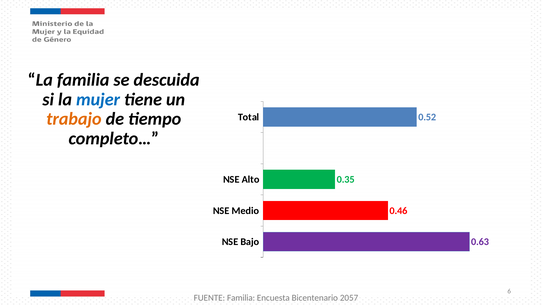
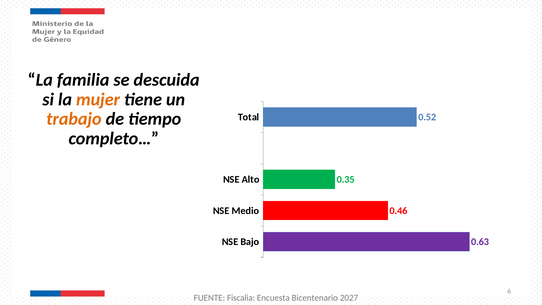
mujer colour: blue -> orange
FUENTE Familia: Familia -> Fiscalia
2057: 2057 -> 2027
